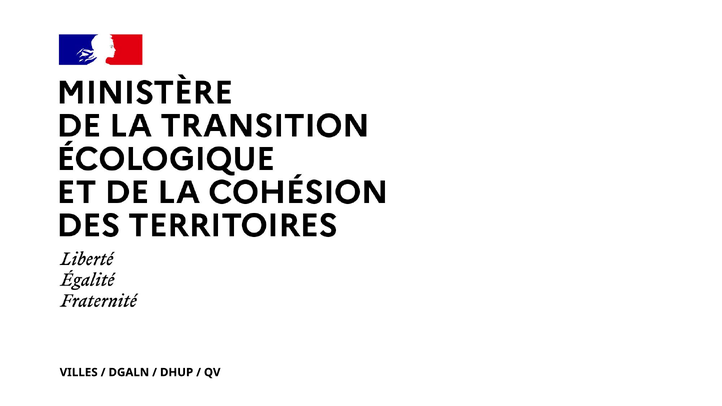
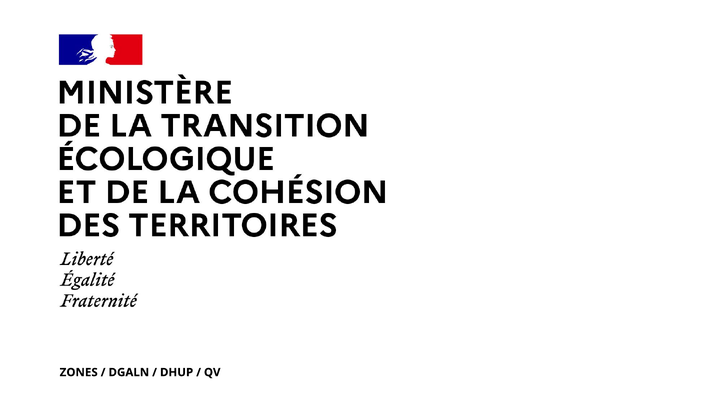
VILLES: VILLES -> ZONES
